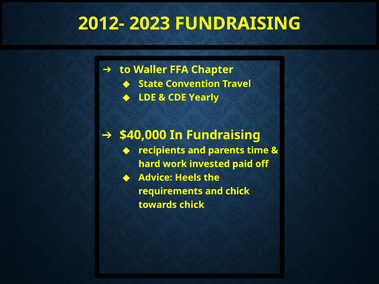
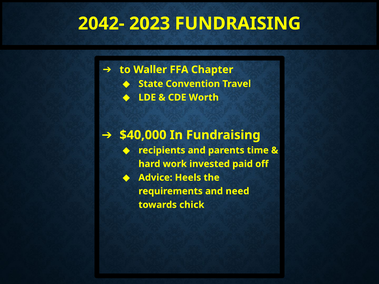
2012-: 2012- -> 2042-
Yearly: Yearly -> Worth
and chick: chick -> need
